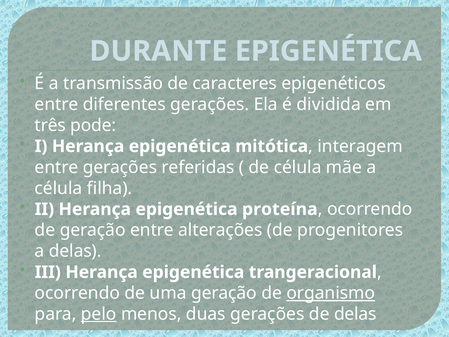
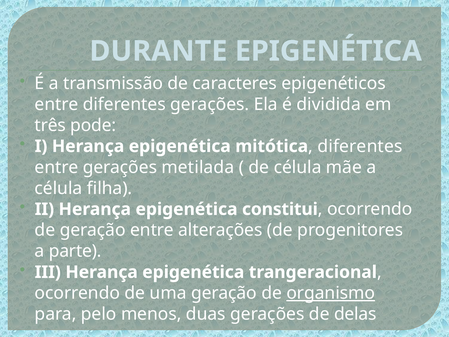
interagem at (360, 146): interagem -> diferentes
referidas: referidas -> metilada
proteína: proteína -> constitui
a delas: delas -> parte
pelo underline: present -> none
